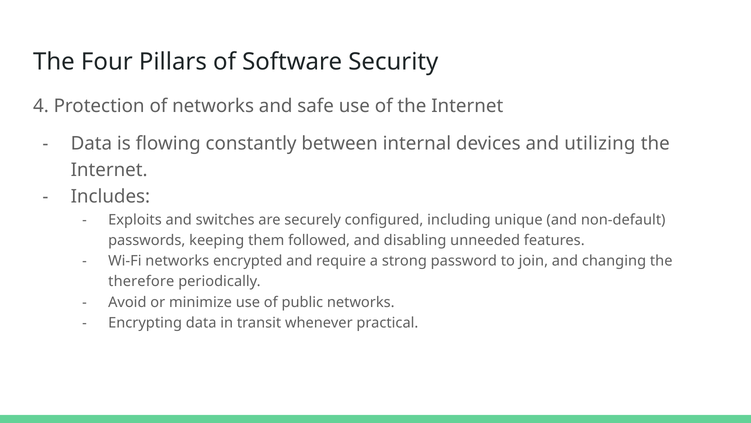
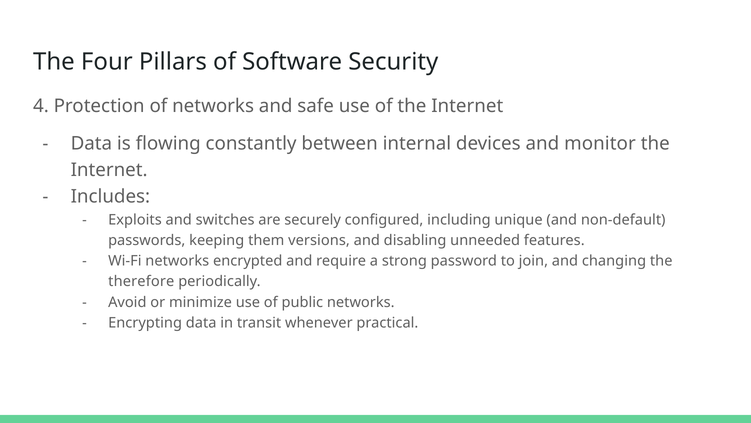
utilizing: utilizing -> monitor
followed: followed -> versions
